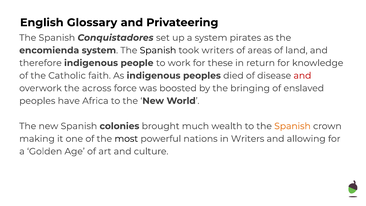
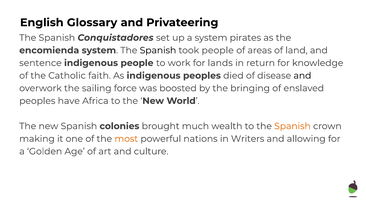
took writers: writers -> people
therefore: therefore -> sentence
these: these -> lands
and at (302, 76) colour: red -> black
across: across -> sailing
most colour: black -> orange
